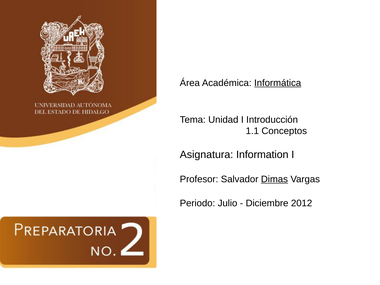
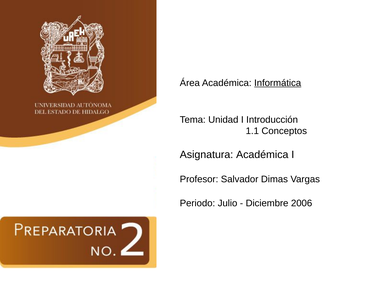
Asignatura Information: Information -> Académica
Dimas underline: present -> none
2012: 2012 -> 2006
